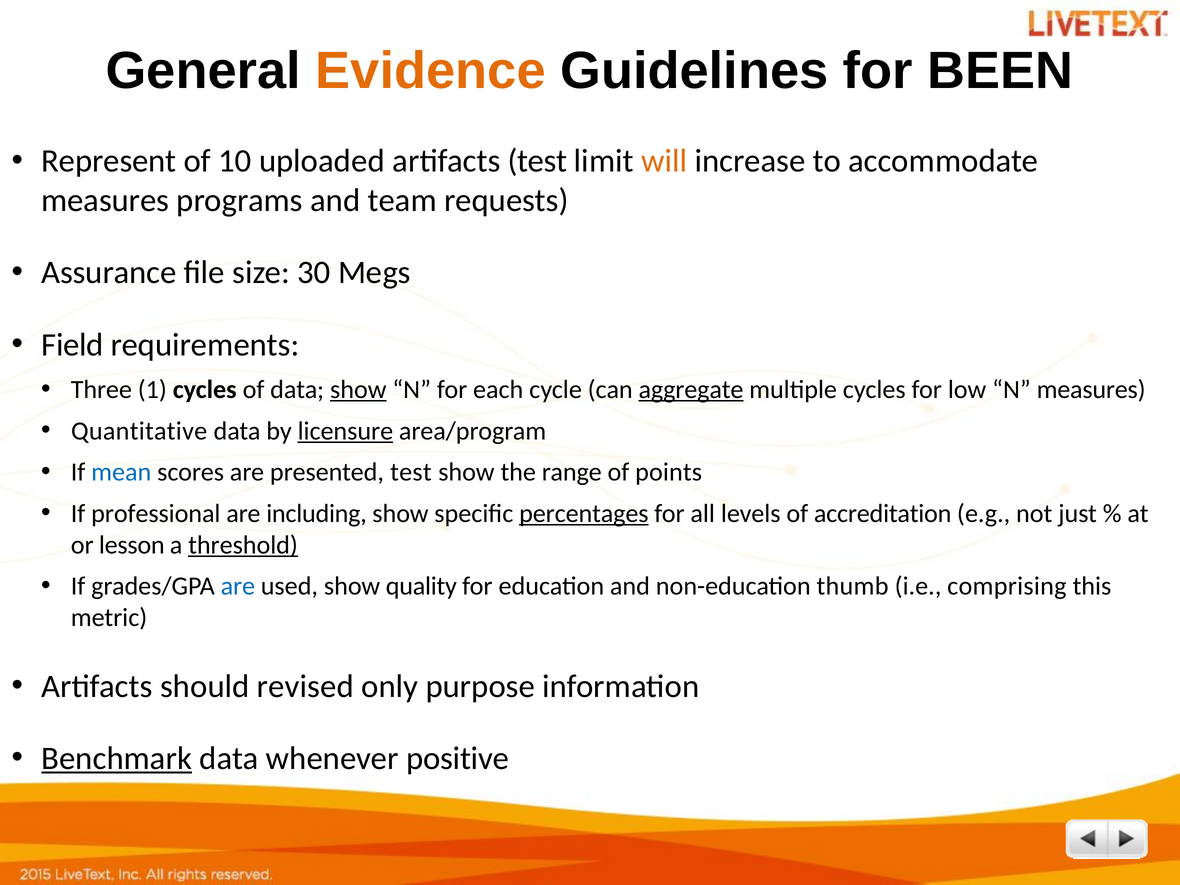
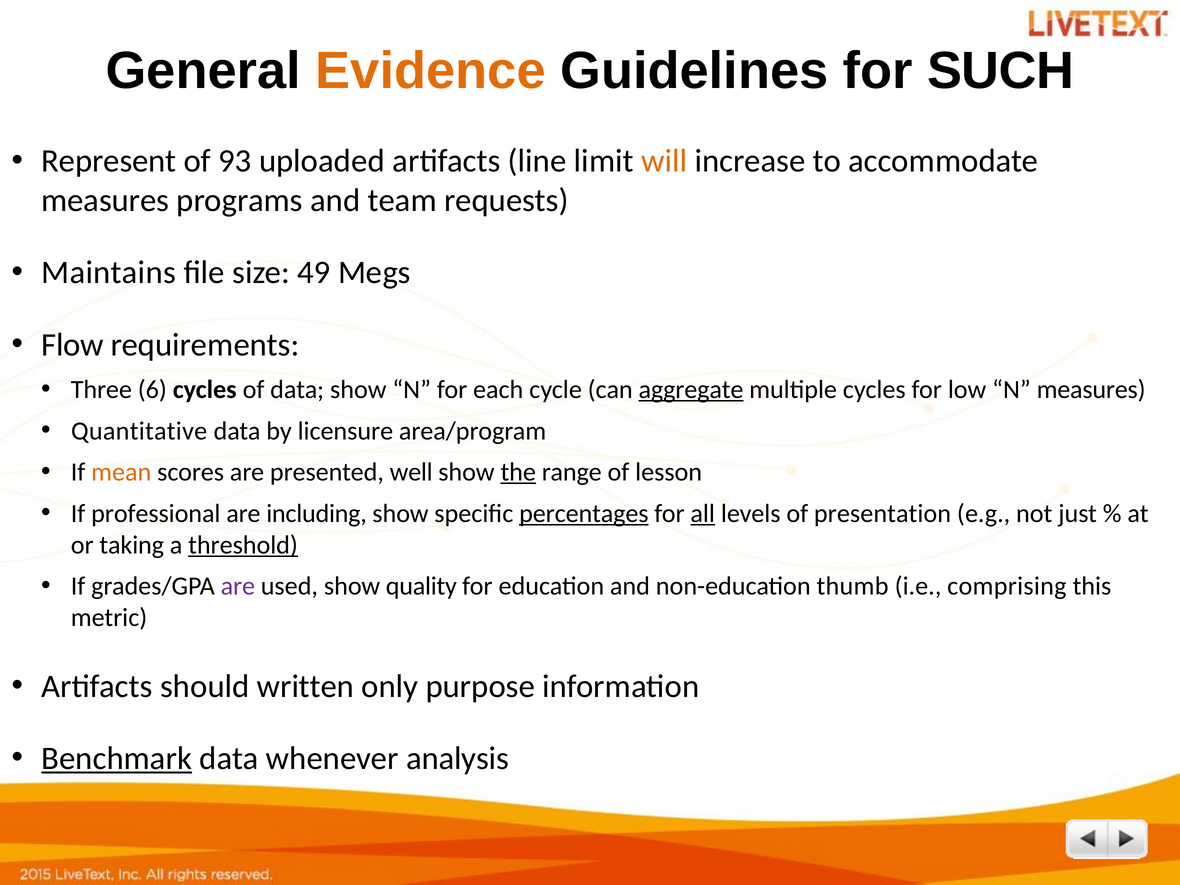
BEEN: BEEN -> SUCH
10: 10 -> 93
artifacts test: test -> line
Assurance: Assurance -> Maintains
30: 30 -> 49
Field: Field -> Flow
1: 1 -> 6
show at (358, 390) underline: present -> none
licensure underline: present -> none
mean colour: blue -> orange
presented test: test -> well
the underline: none -> present
points: points -> lesson
all underline: none -> present
accreditation: accreditation -> presentation
lesson: lesson -> taking
are at (238, 586) colour: blue -> purple
revised: revised -> written
positive: positive -> analysis
